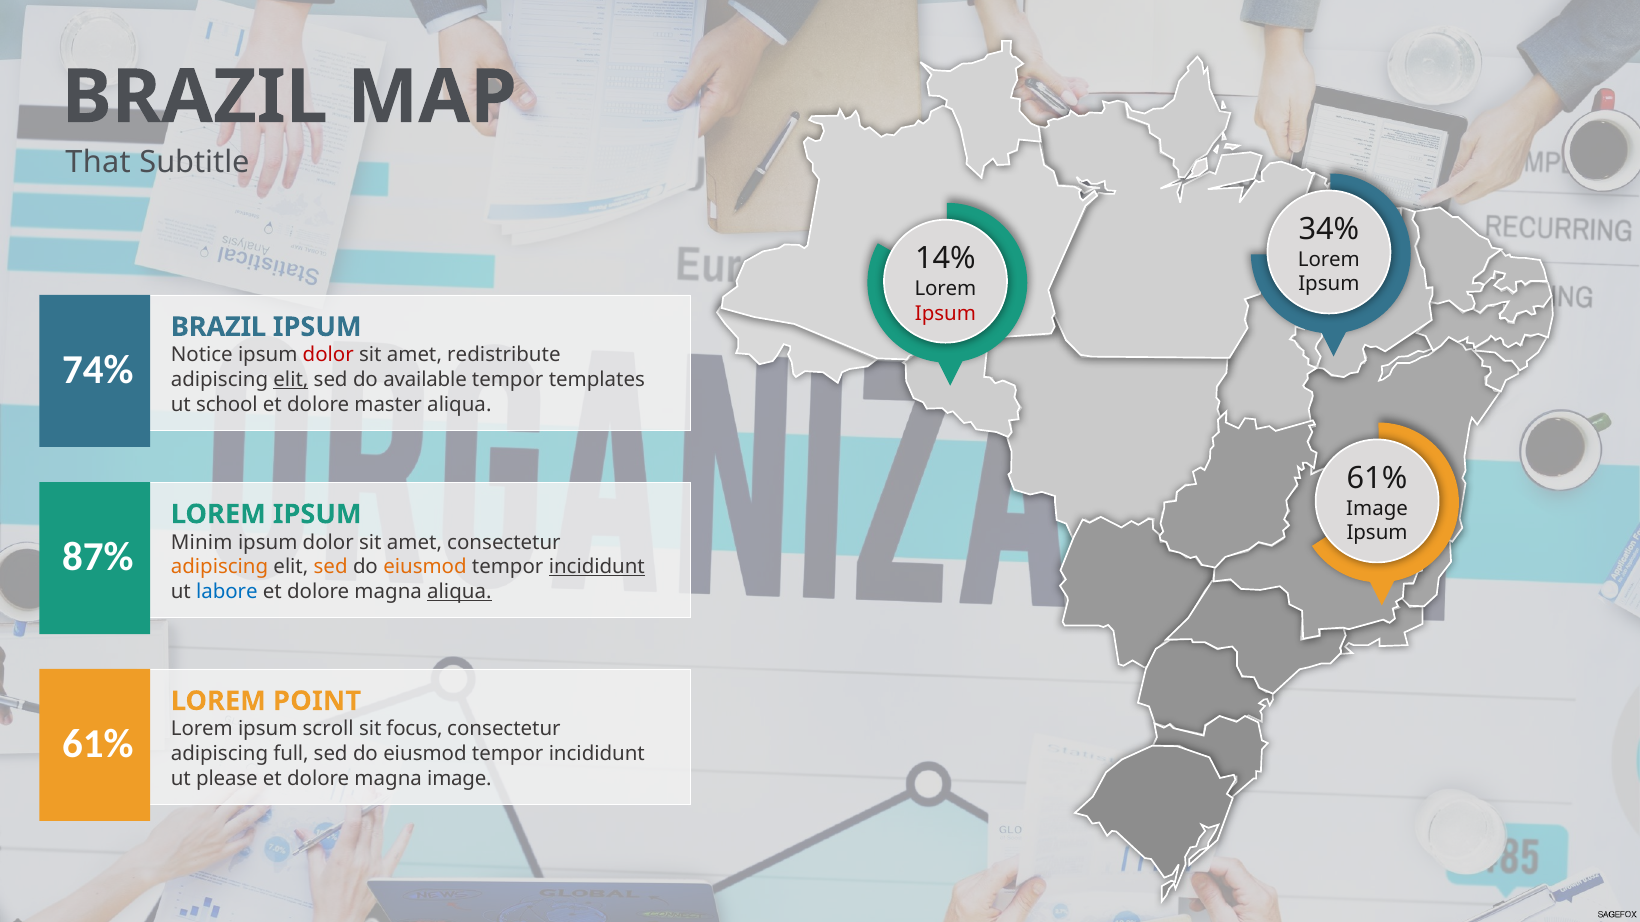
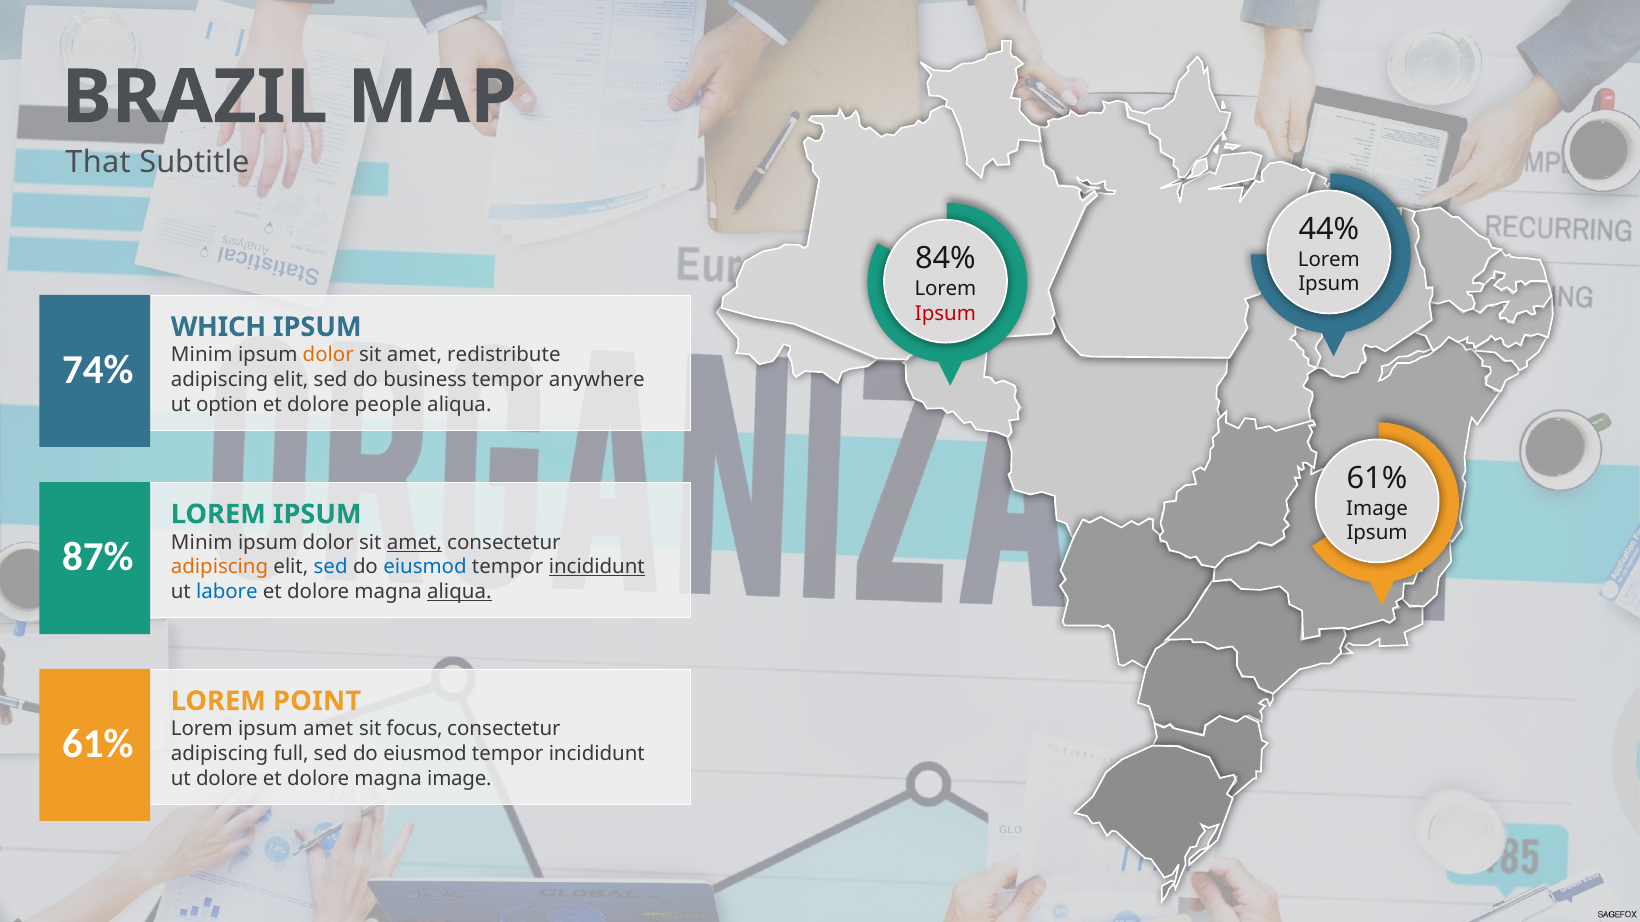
34%: 34% -> 44%
14%: 14% -> 84%
BRAZIL at (219, 327): BRAZIL -> WHICH
Notice at (202, 355): Notice -> Minim
dolor at (328, 355) colour: red -> orange
elit at (291, 380) underline: present -> none
available: available -> business
templates: templates -> anywhere
school: school -> option
master: master -> people
amet at (414, 543) underline: none -> present
sed at (331, 567) colour: orange -> blue
eiusmod at (425, 567) colour: orange -> blue
ipsum scroll: scroll -> amet
ut please: please -> dolore
